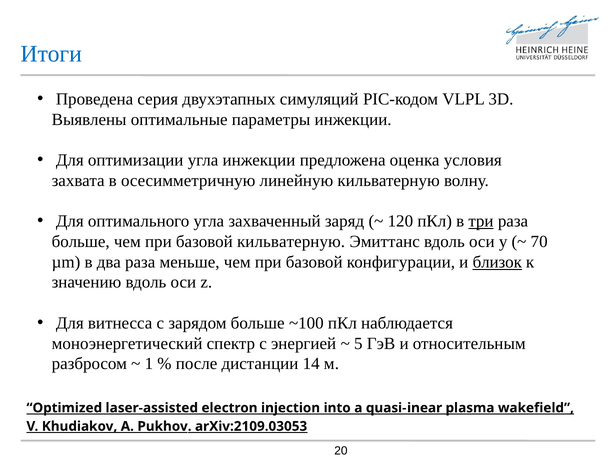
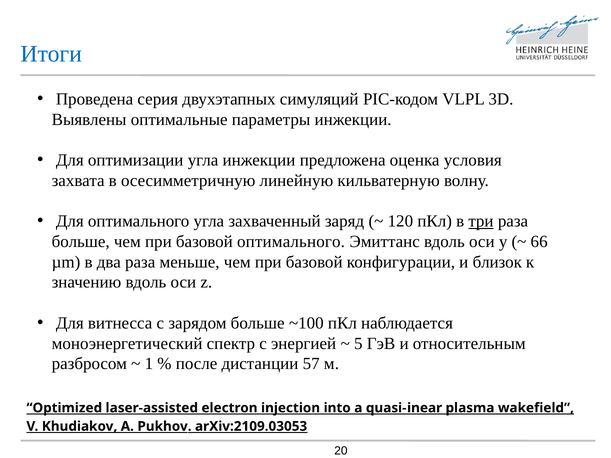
базовой кильватерную: кильватерную -> оптимального
70: 70 -> 66
близок underline: present -> none
14: 14 -> 57
